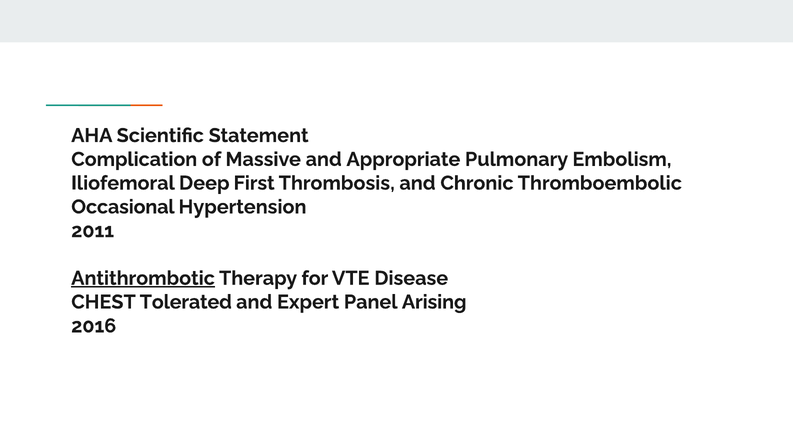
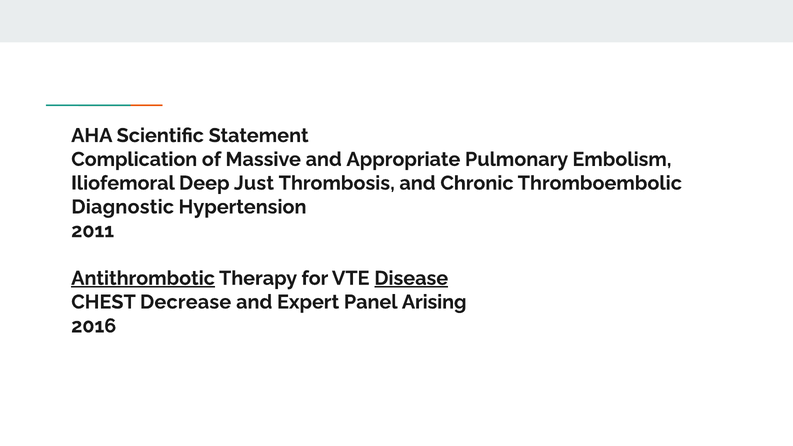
First: First -> Just
Occasional: Occasional -> Diagnostic
Disease underline: none -> present
Tolerated: Tolerated -> Decrease
